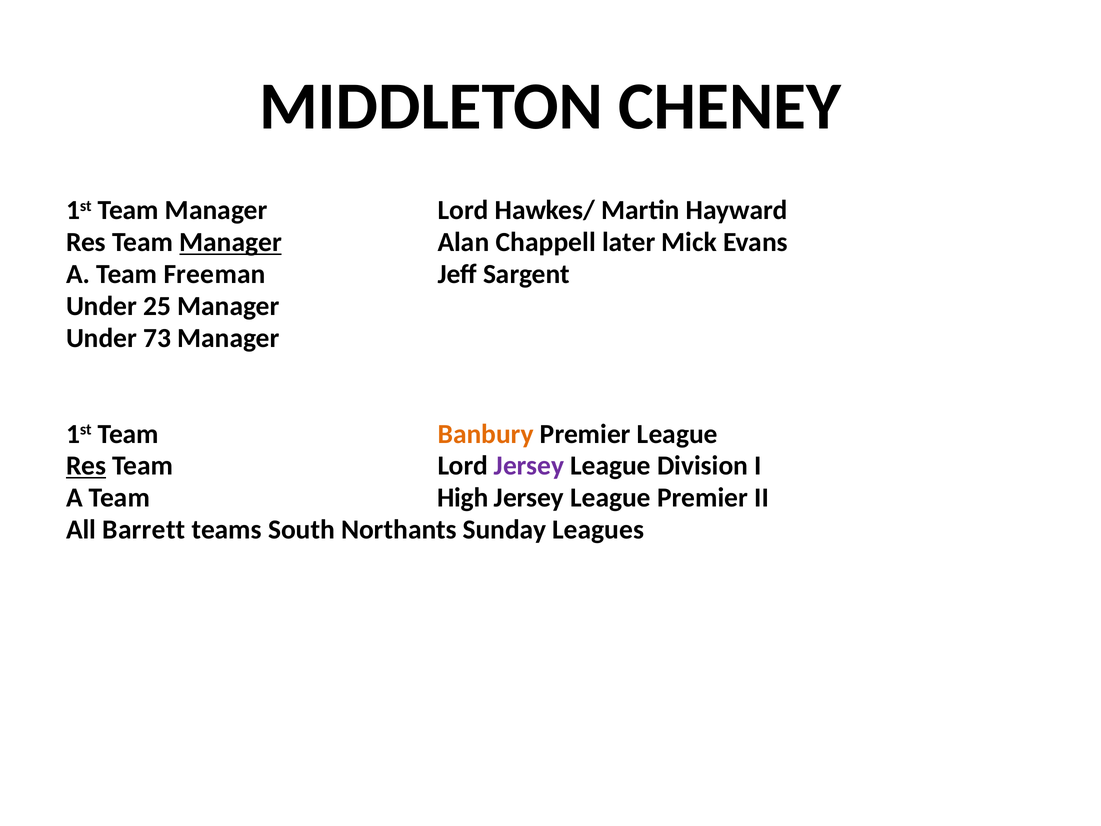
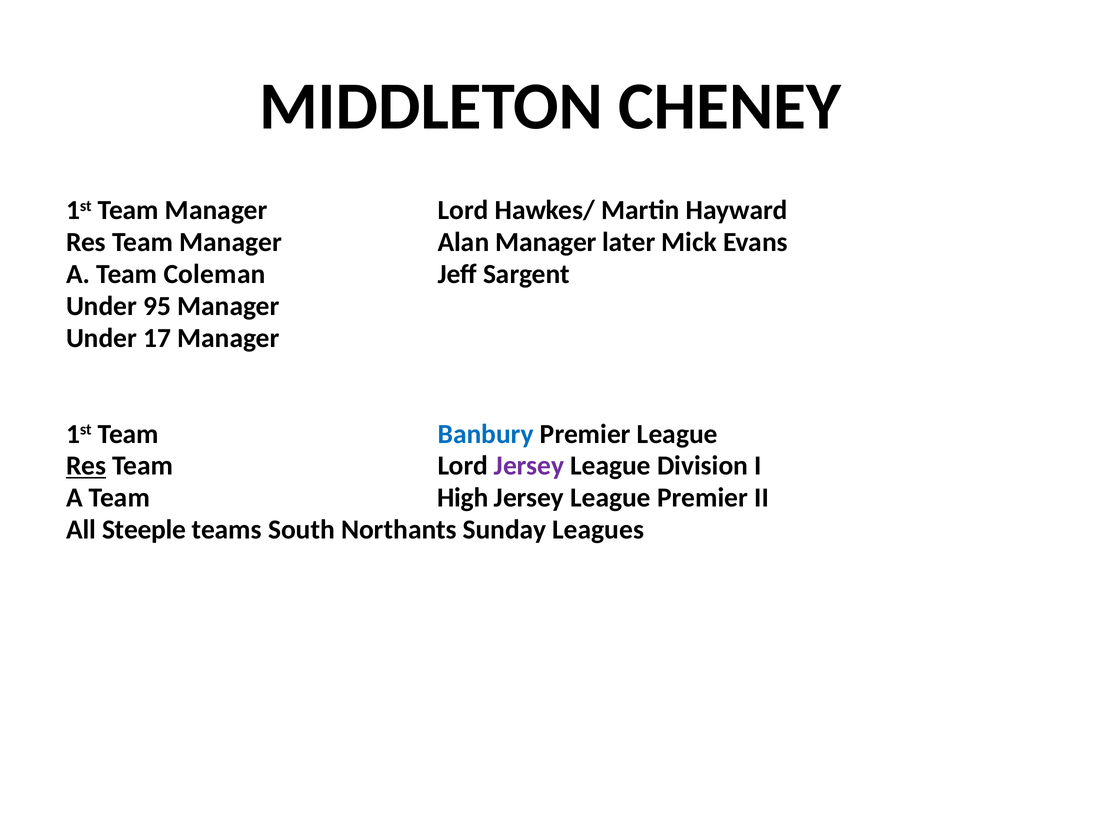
Manager at (231, 242) underline: present -> none
Alan Chappell: Chappell -> Manager
Freeman: Freeman -> Coleman
25: 25 -> 95
73: 73 -> 17
Banbury colour: orange -> blue
Barrett: Barrett -> Steeple
